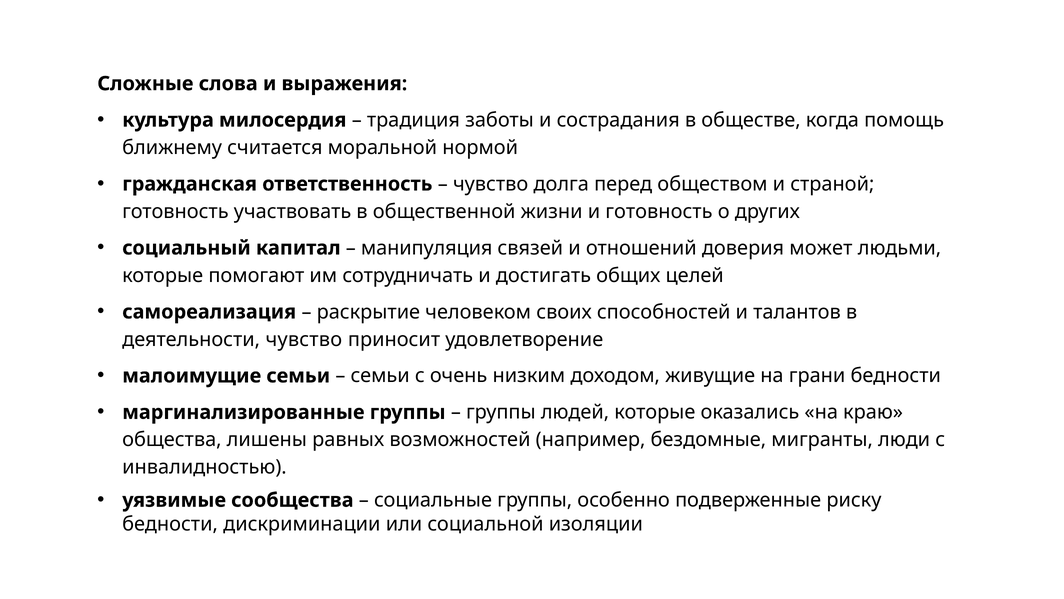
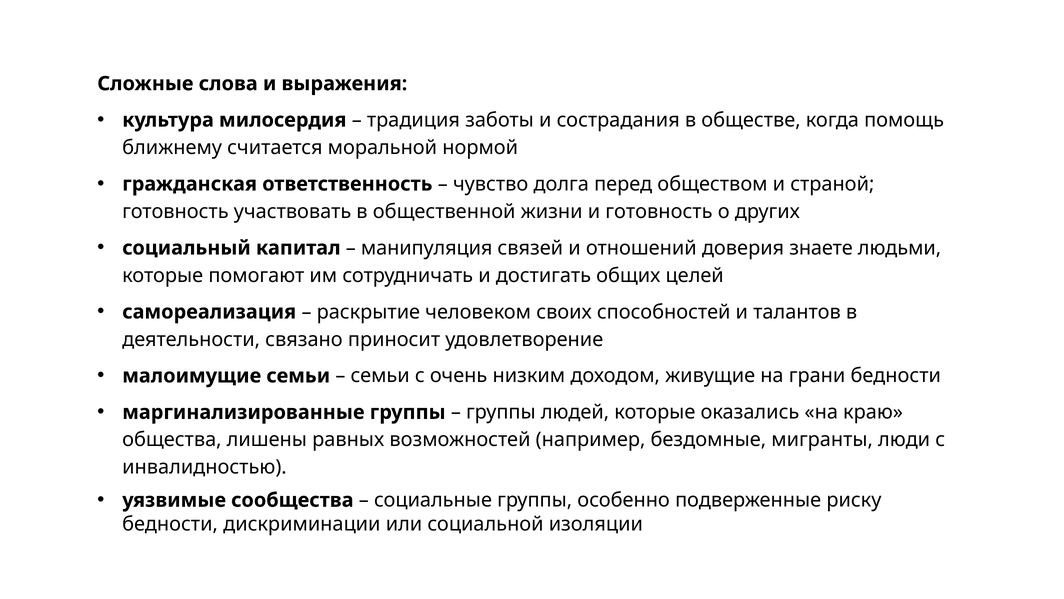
может: может -> знаете
деятельности чувство: чувство -> связано
